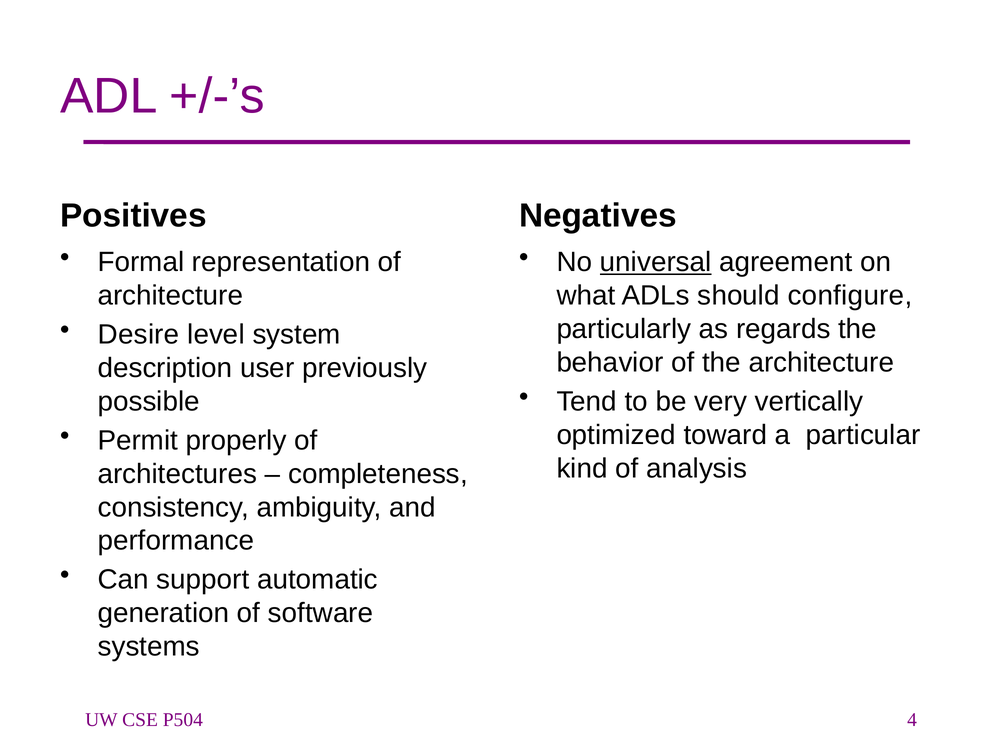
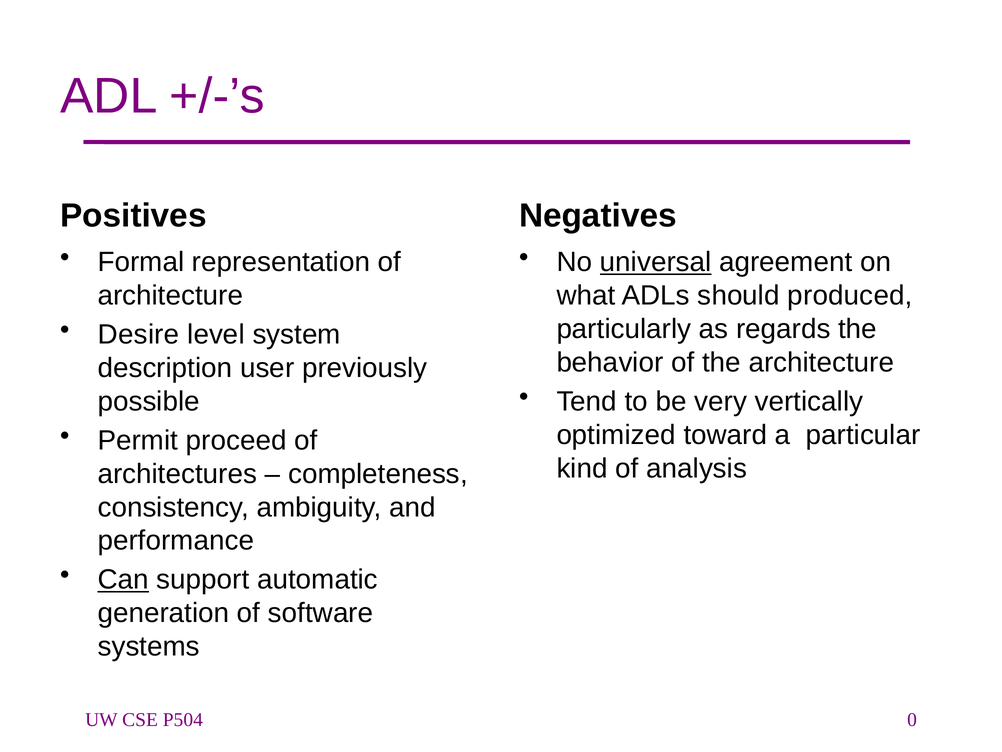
configure: configure -> produced
properly: properly -> proceed
Can underline: none -> present
4: 4 -> 0
